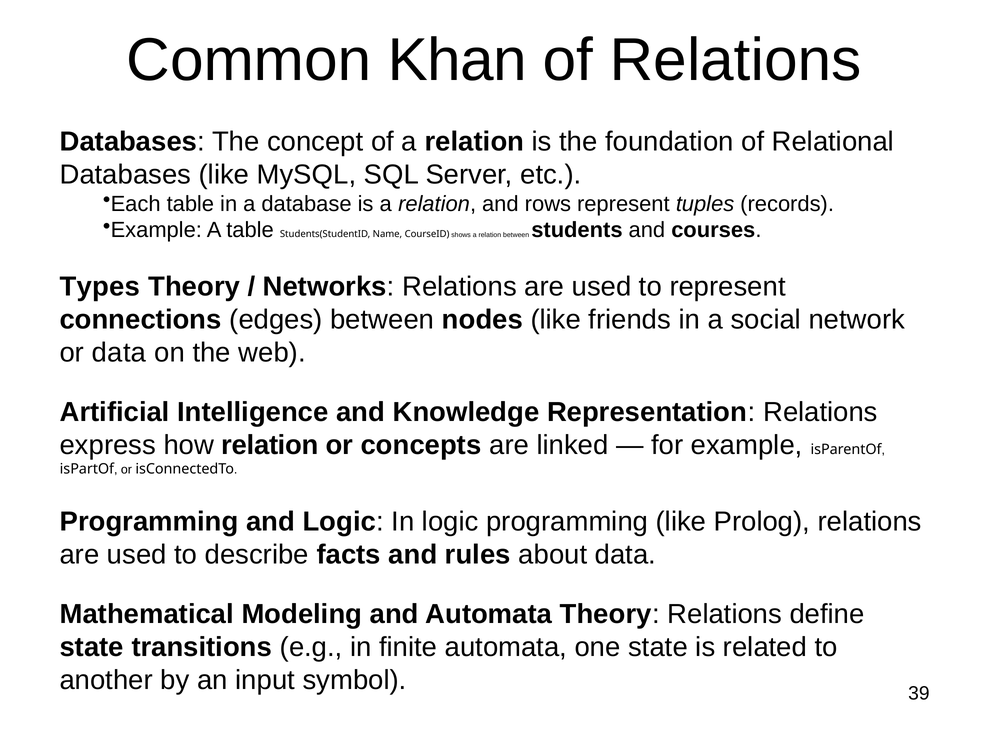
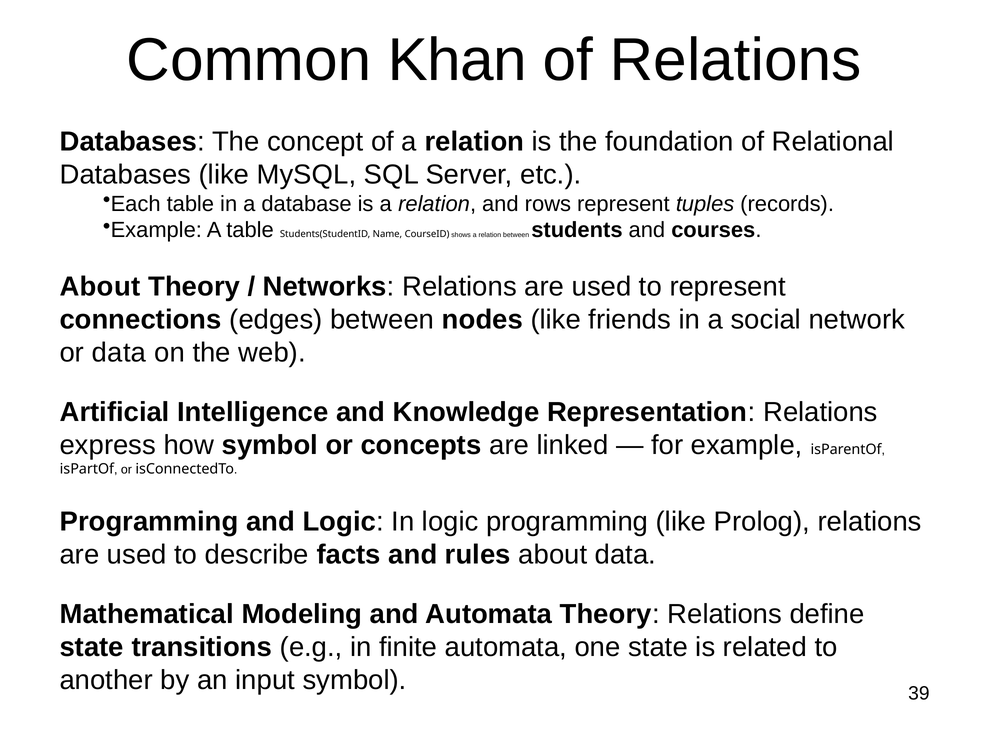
Types at (100, 287): Types -> About
how relation: relation -> symbol
